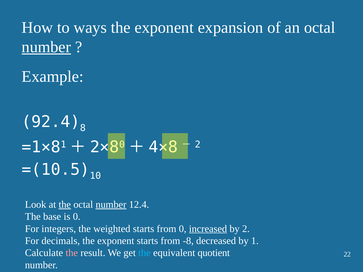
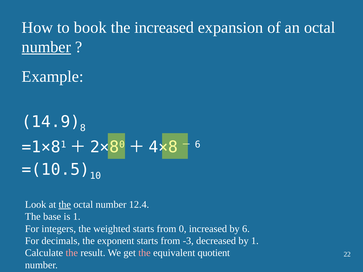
ways: ways -> book
exponent at (164, 28): exponent -> increased
92.4: 92.4 -> 14.9
2 at (198, 145): 2 -> 6
number at (111, 205) underline: present -> none
is 0: 0 -> 1
increased at (208, 229) underline: present -> none
by 2: 2 -> 6
-8: -8 -> -3
the at (144, 253) colour: light blue -> pink
